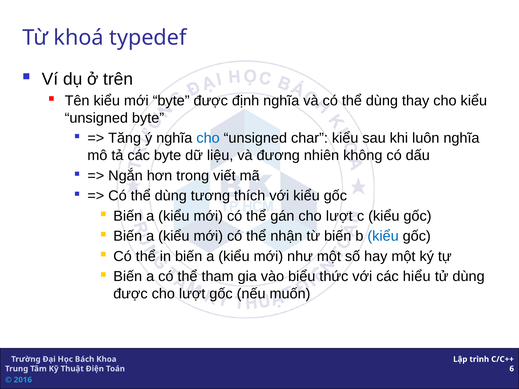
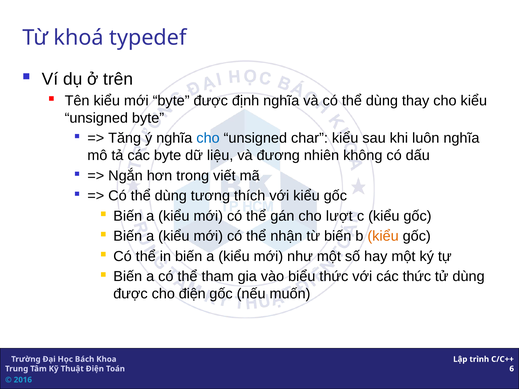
kiểu at (383, 236) colour: blue -> orange
các hiểu: hiểu -> thức
được cho lượt: lượt -> điện
